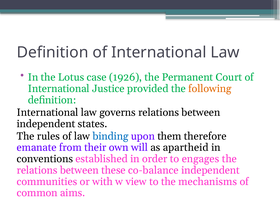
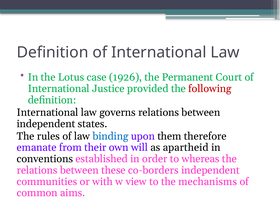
following colour: orange -> red
engages: engages -> whereas
co-balance: co-balance -> co-borders
